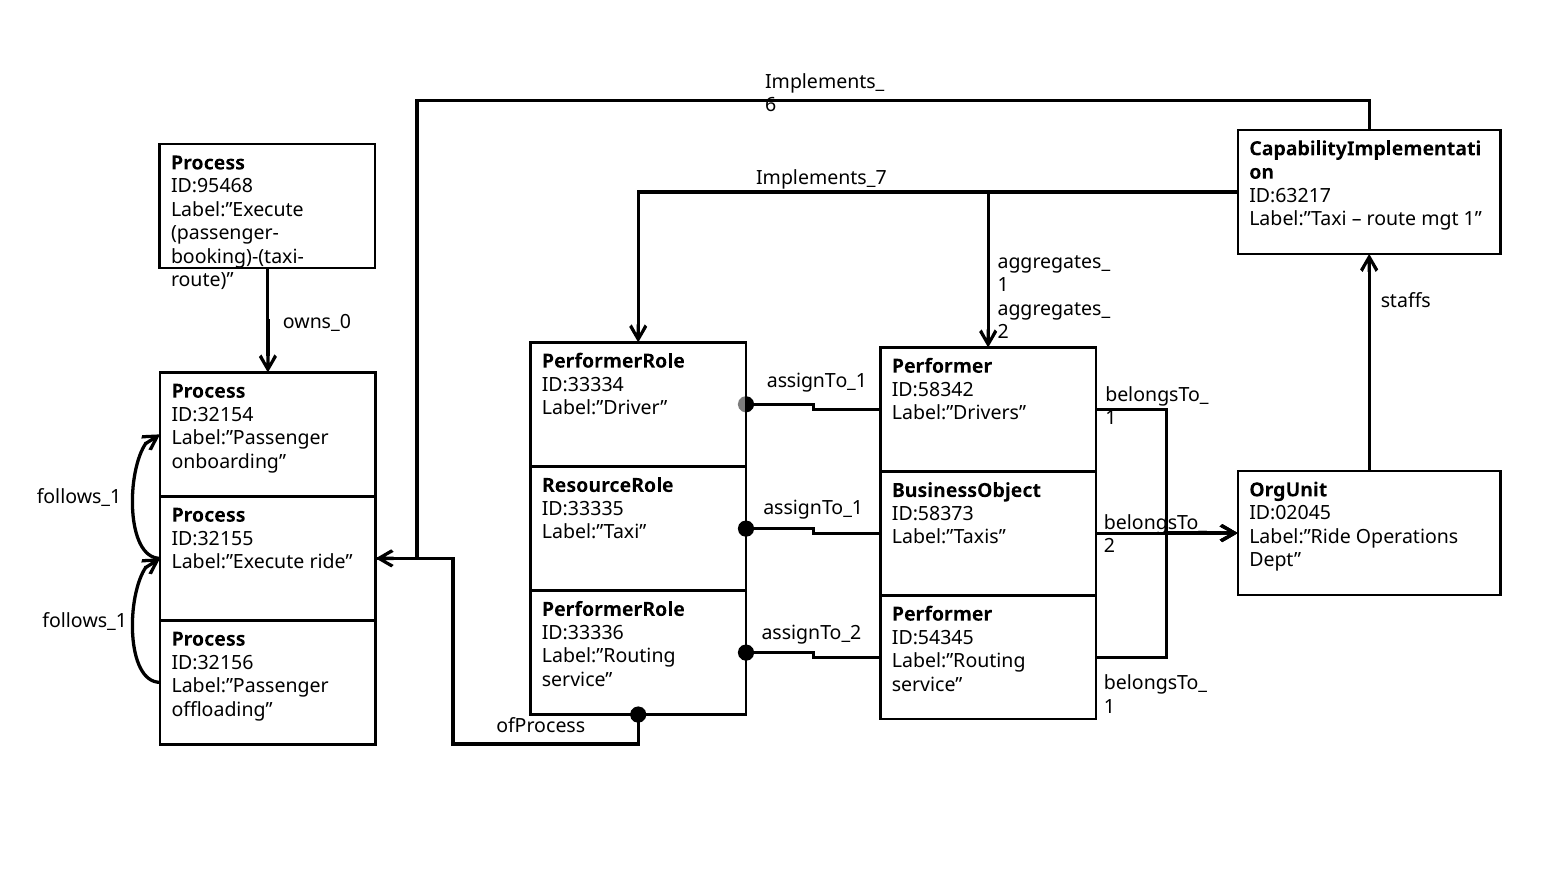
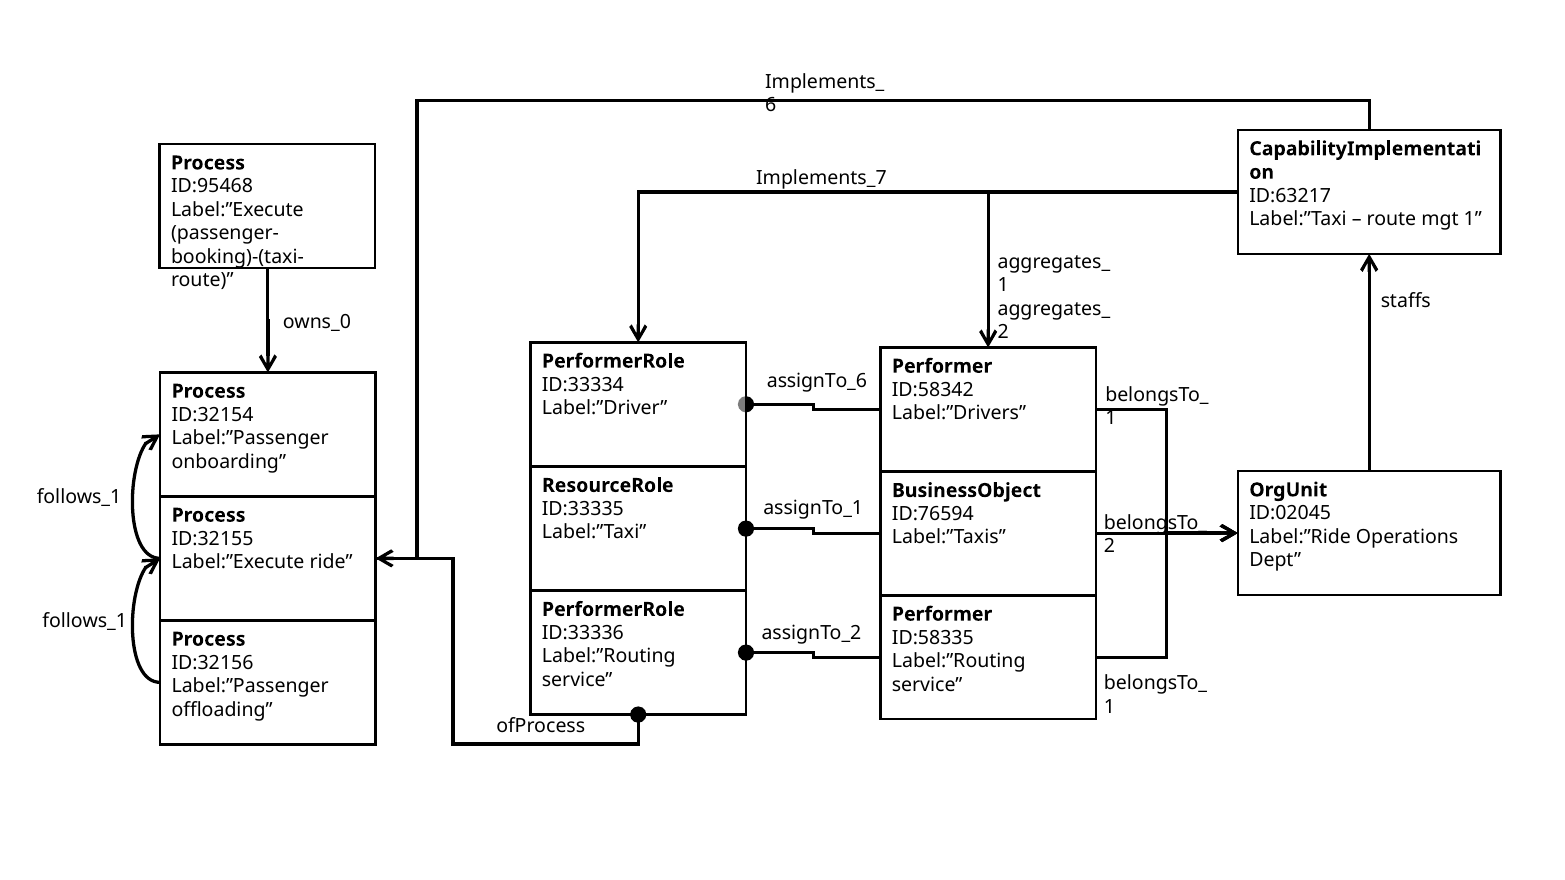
assignTo_1 at (817, 382): assignTo_1 -> assignTo_6
ID:58373: ID:58373 -> ID:76594
ID:54345: ID:54345 -> ID:58335
